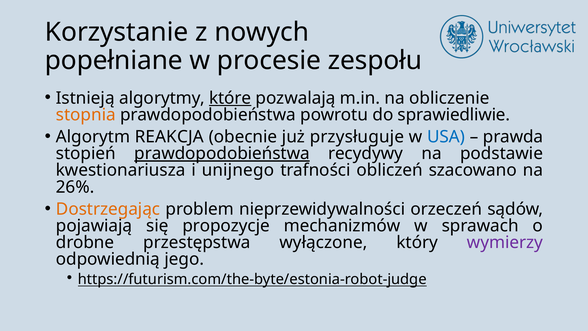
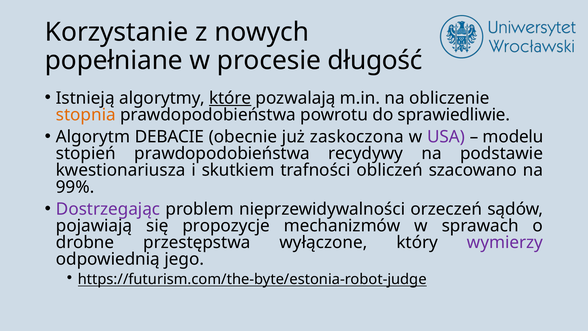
zespołu: zespołu -> długość
REAKCJA: REAKCJA -> DEBACIE
przysługuje: przysługuje -> zaskoczona
USA colour: blue -> purple
prawda: prawda -> modelu
prawdopodobieństwa at (222, 153) underline: present -> none
unijnego: unijnego -> skutkiem
26%: 26% -> 99%
Dostrzegając colour: orange -> purple
